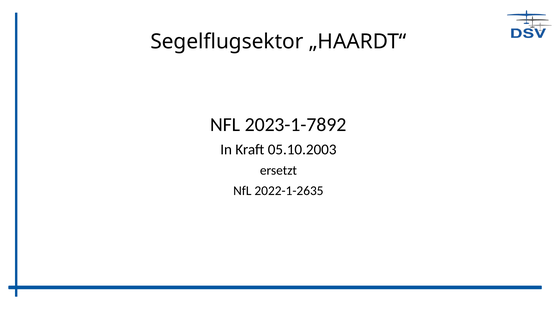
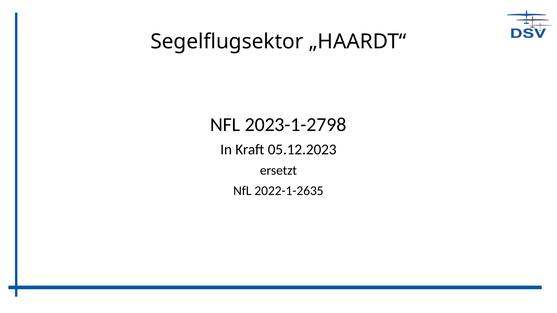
2023-1-7892: 2023-1-7892 -> 2023-1-2798
05.10.2003: 05.10.2003 -> 05.12.2023
